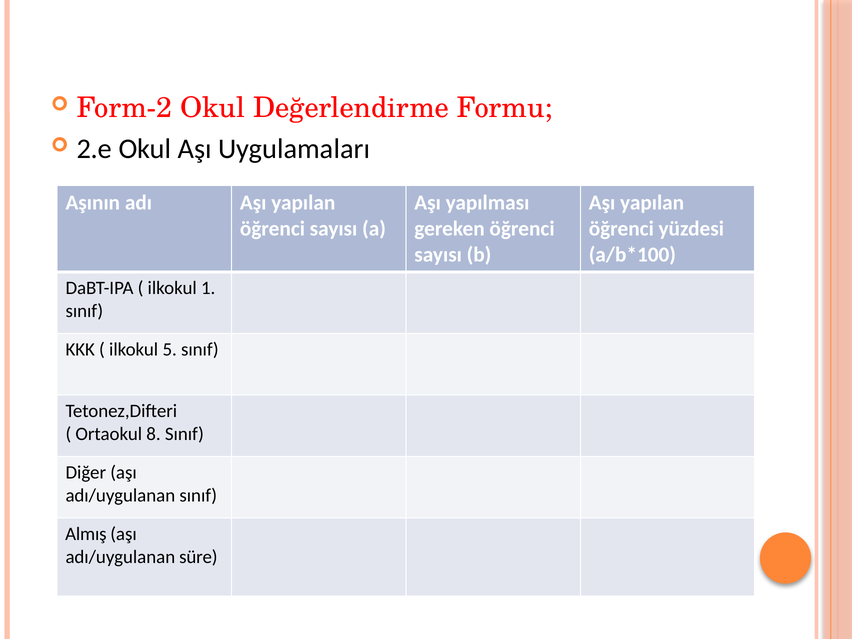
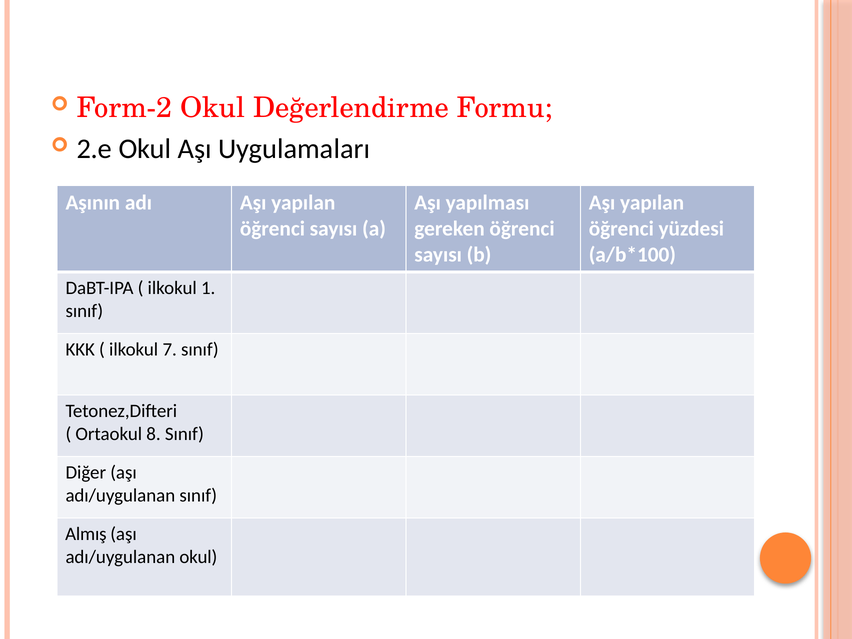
5: 5 -> 7
adı/uygulanan süre: süre -> okul
